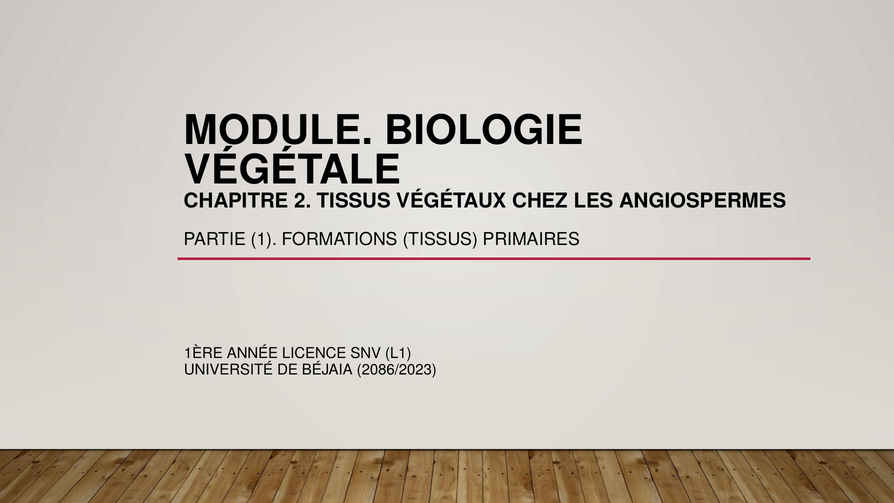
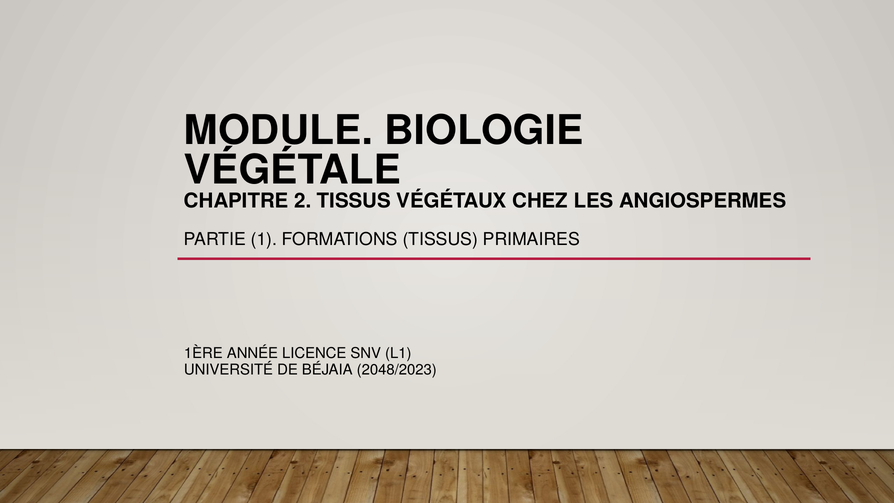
2086/2023: 2086/2023 -> 2048/2023
